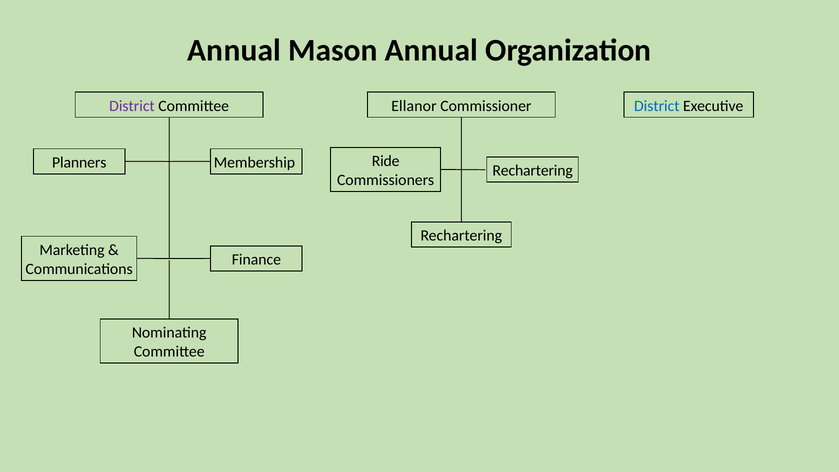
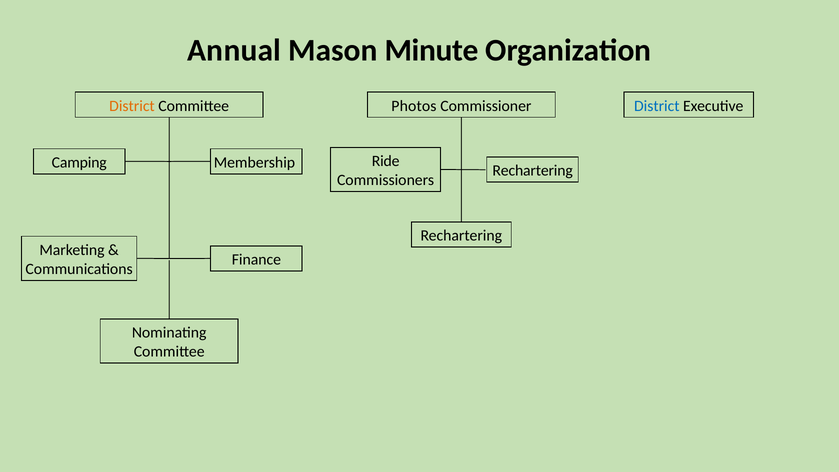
Mason Annual: Annual -> Minute
District at (132, 106) colour: purple -> orange
Ellanor: Ellanor -> Photos
Planners: Planners -> Camping
